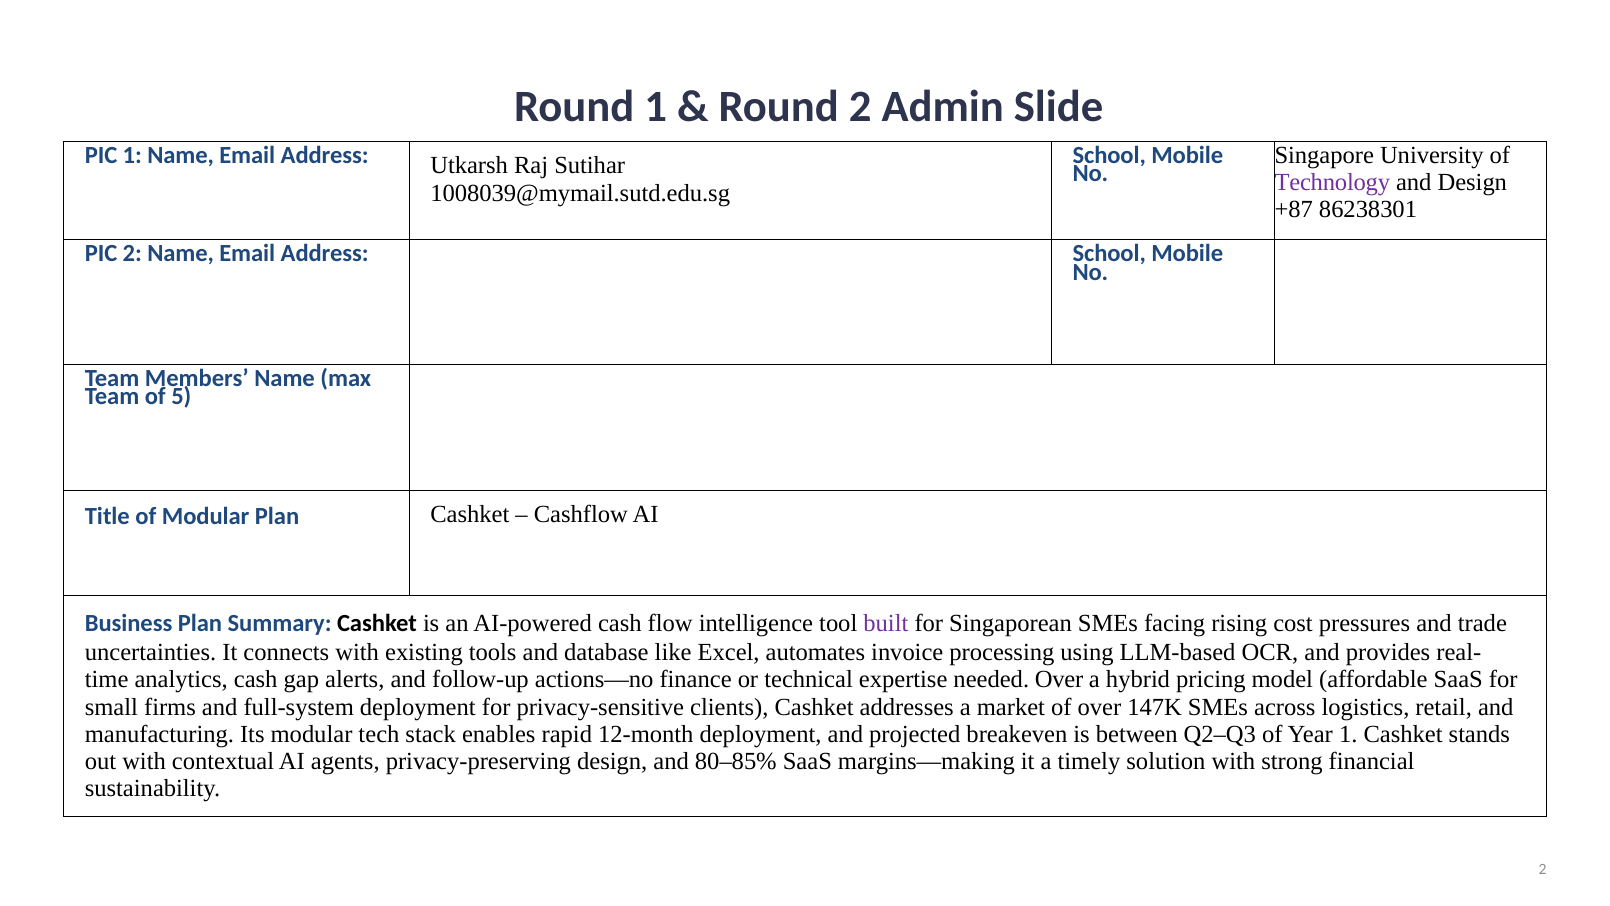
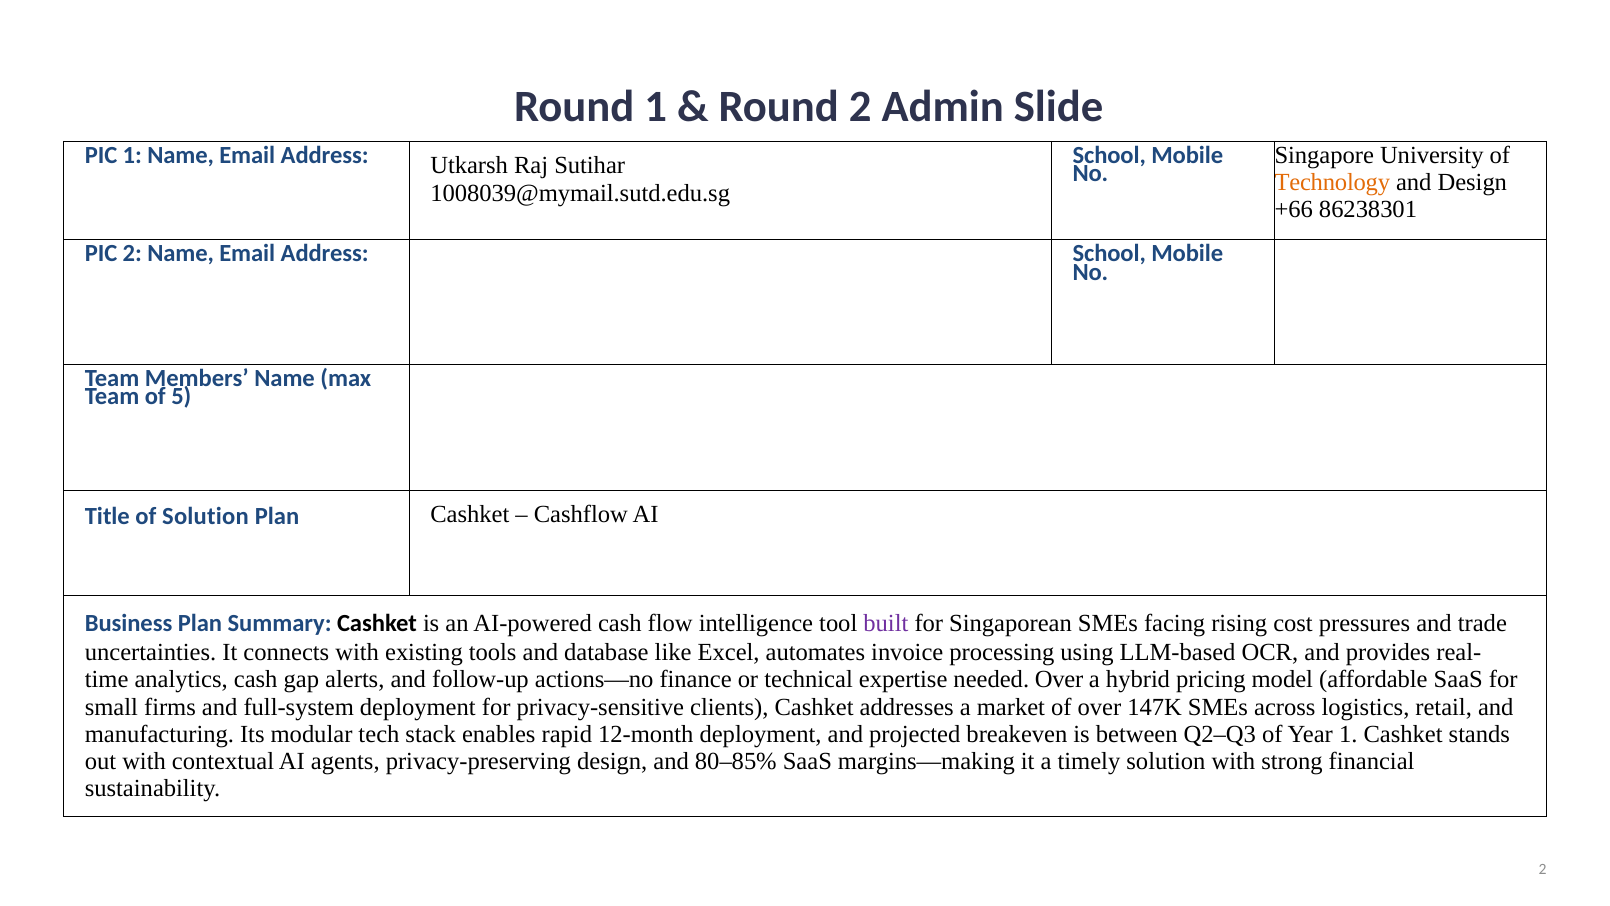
Technology colour: purple -> orange
+87: +87 -> +66
of Modular: Modular -> Solution
